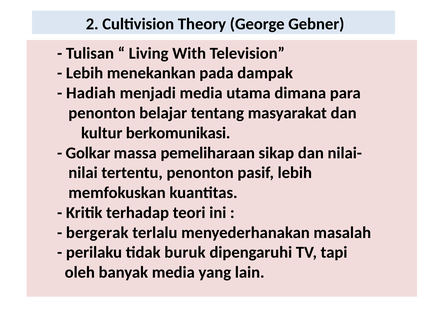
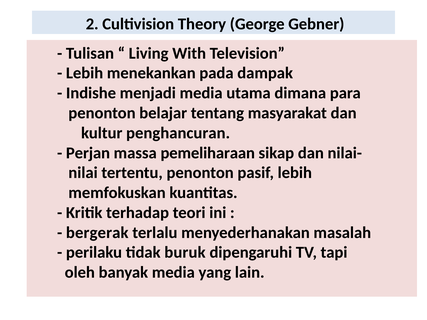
Hadiah: Hadiah -> Indishe
berkomunikasi: berkomunikasi -> penghancuran
Golkar: Golkar -> Perjan
